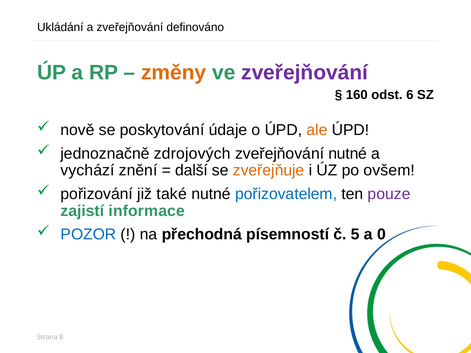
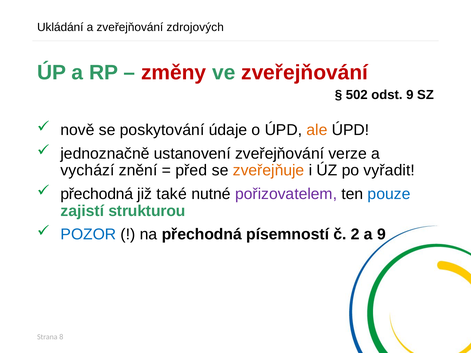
definováno: definováno -> zdrojových
změny colour: orange -> red
zveřejňování at (305, 73) colour: purple -> red
160: 160 -> 502
odst 6: 6 -> 9
zdrojových: zdrojových -> ustanovení
zveřejňování nutné: nutné -> verze
další: další -> před
ovšem: ovšem -> vyřadit
pořizování at (97, 194): pořizování -> přechodná
pořizovatelem colour: blue -> purple
pouze colour: purple -> blue
informace: informace -> strukturou
5: 5 -> 2
a 0: 0 -> 9
